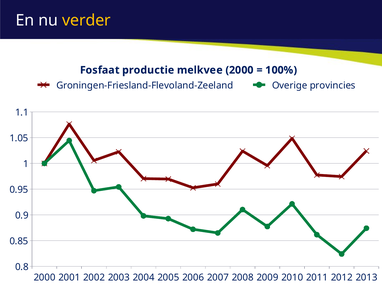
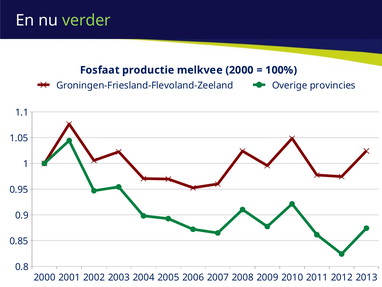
verder colour: yellow -> light green
